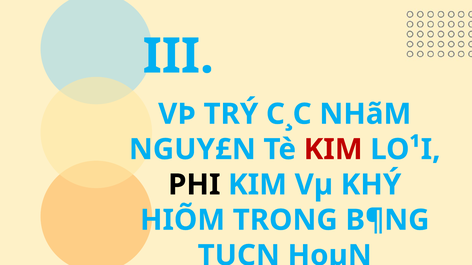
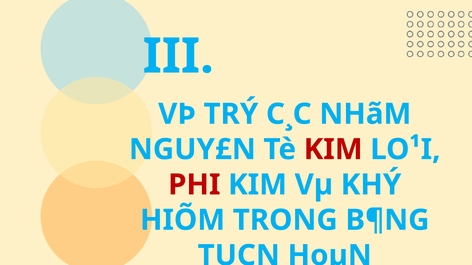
PHI colour: black -> red
